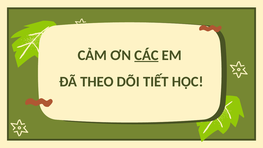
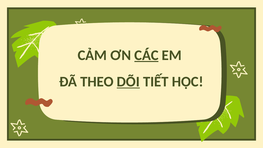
DÕI underline: none -> present
